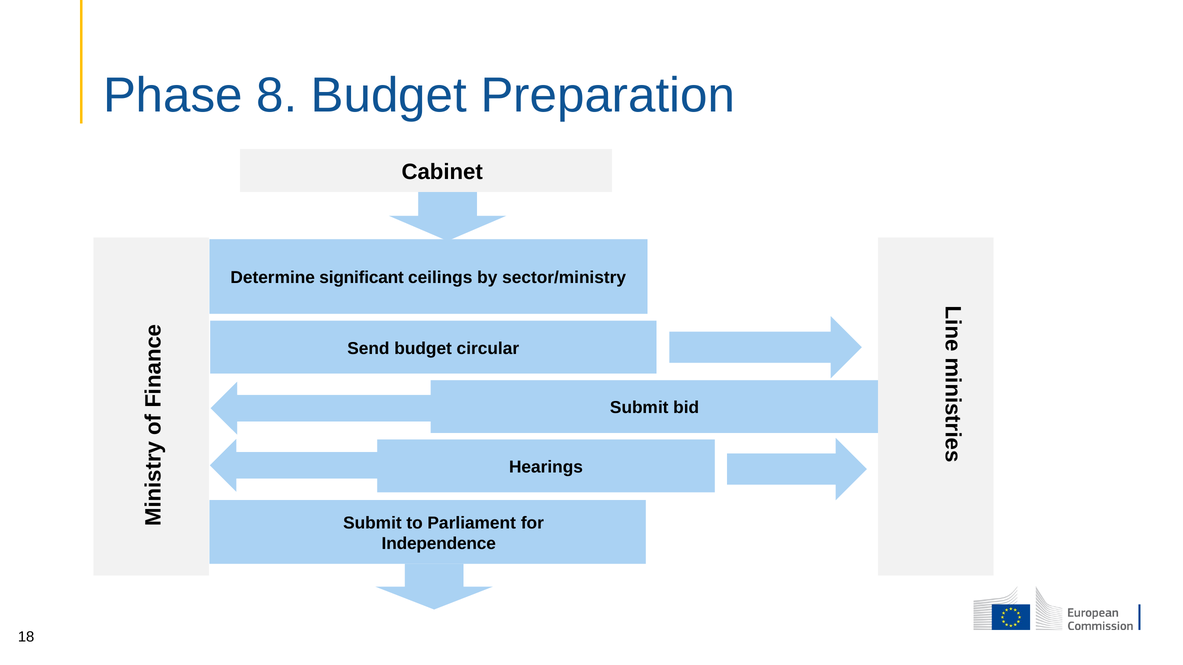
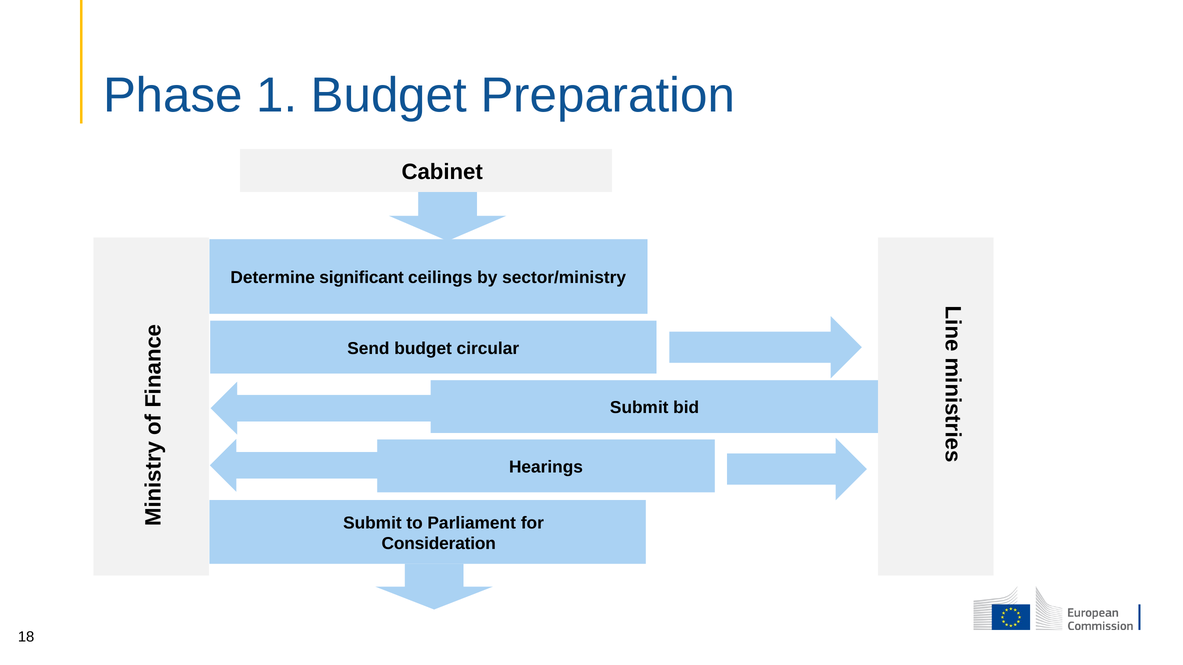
8: 8 -> 1
Independence: Independence -> Consideration
